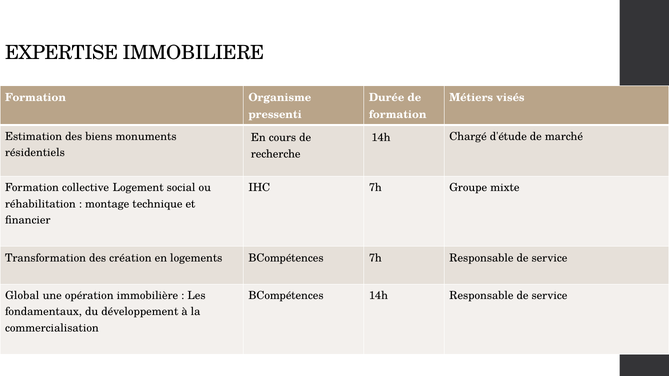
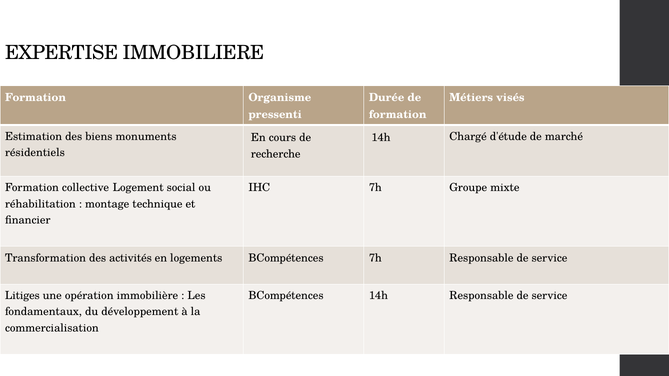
création: création -> activités
Global: Global -> Litiges
